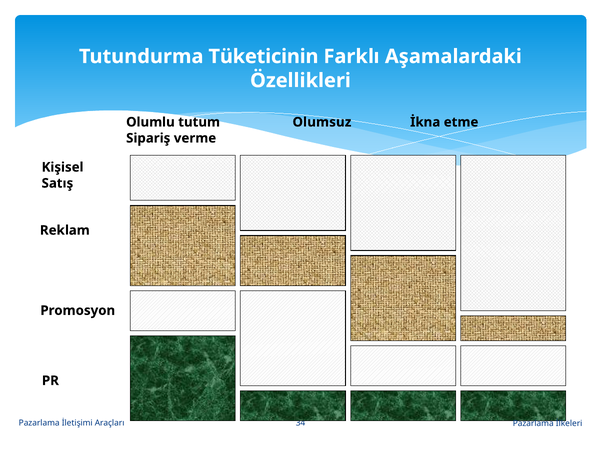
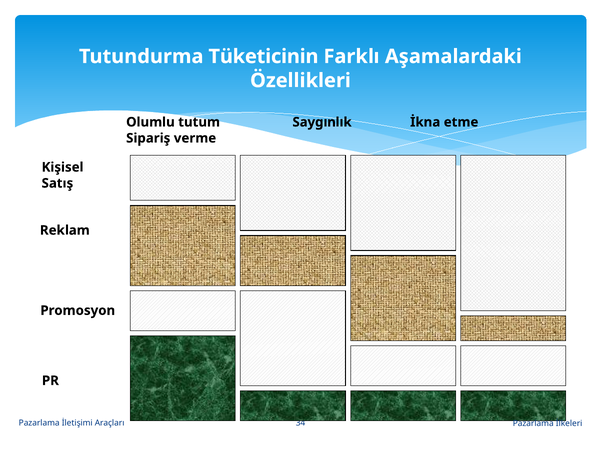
Olumsuz: Olumsuz -> Saygınlık
